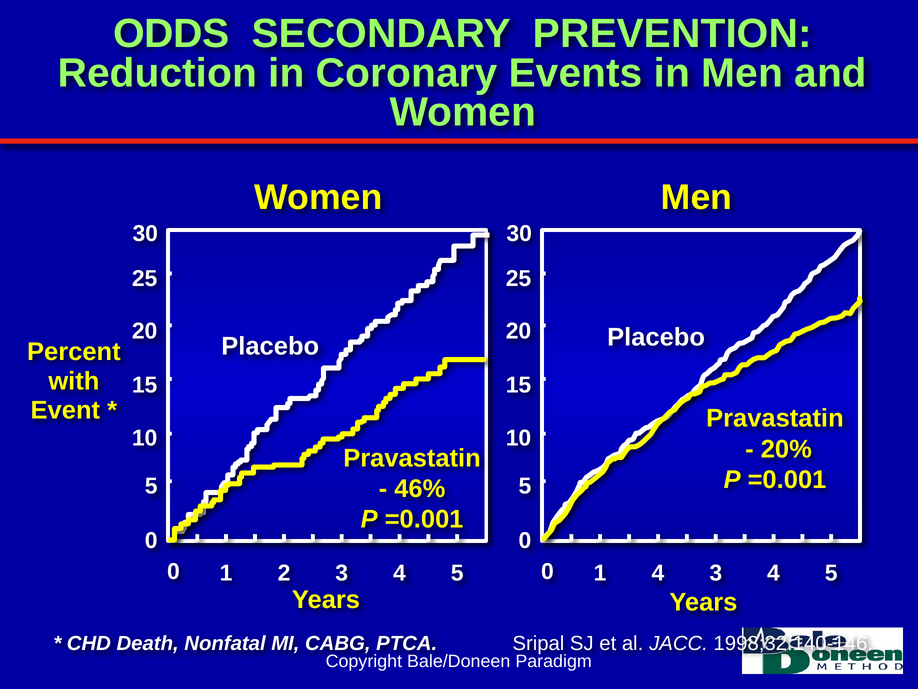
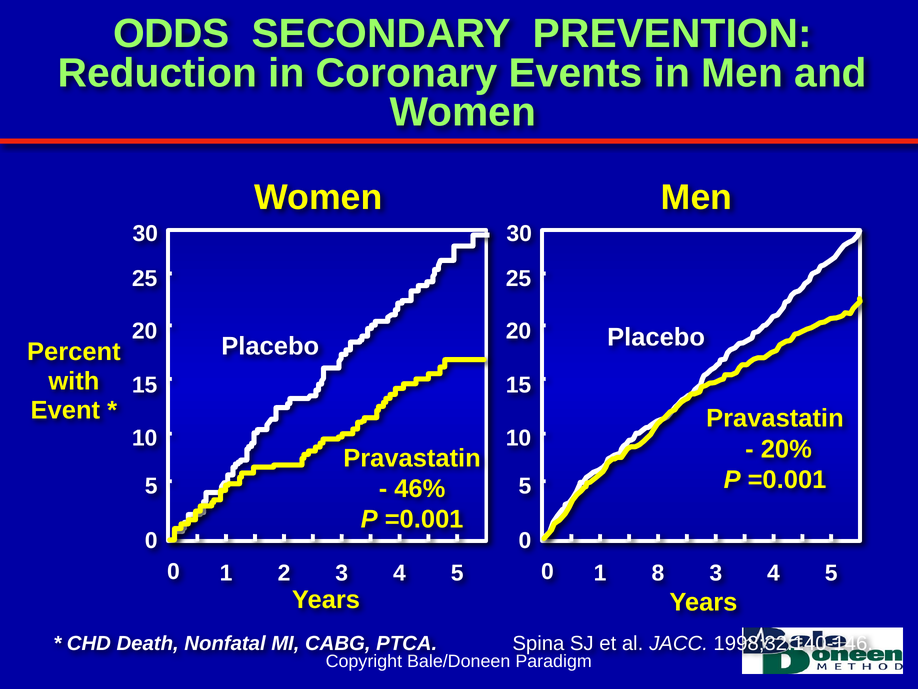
1 4: 4 -> 8
Sripal: Sripal -> Spina
